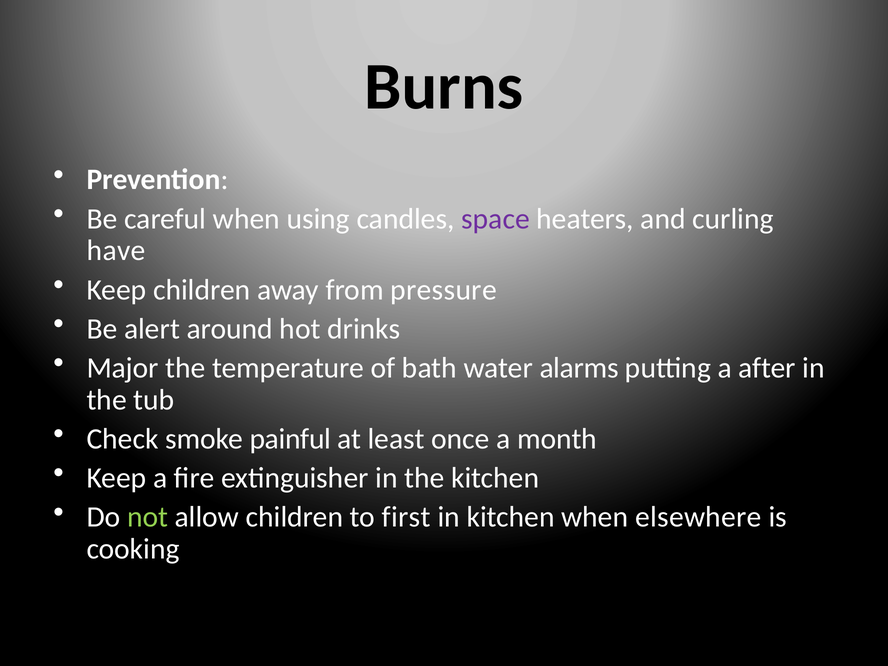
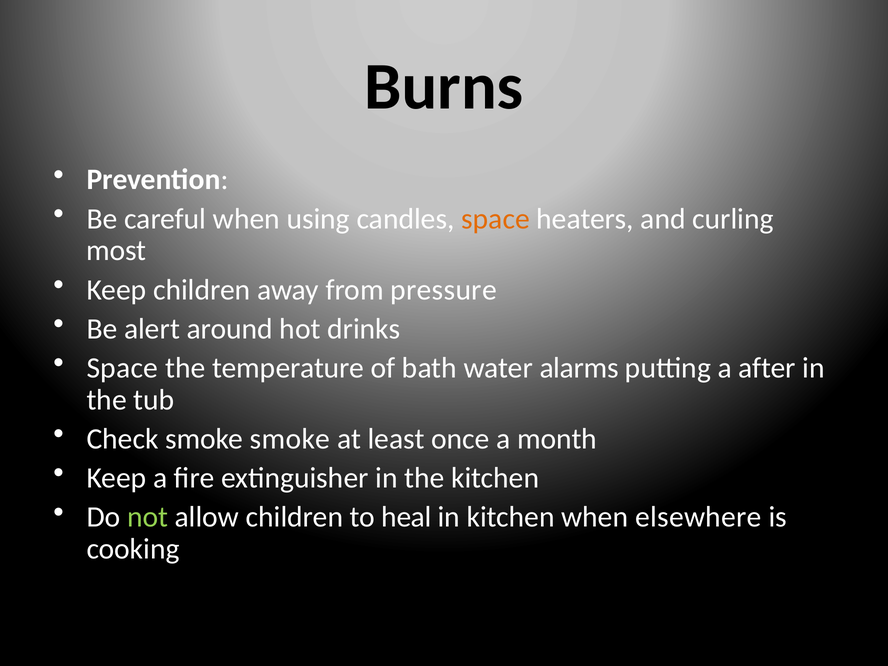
space at (496, 219) colour: purple -> orange
have: have -> most
Major at (123, 368): Major -> Space
smoke painful: painful -> smoke
first: first -> heal
